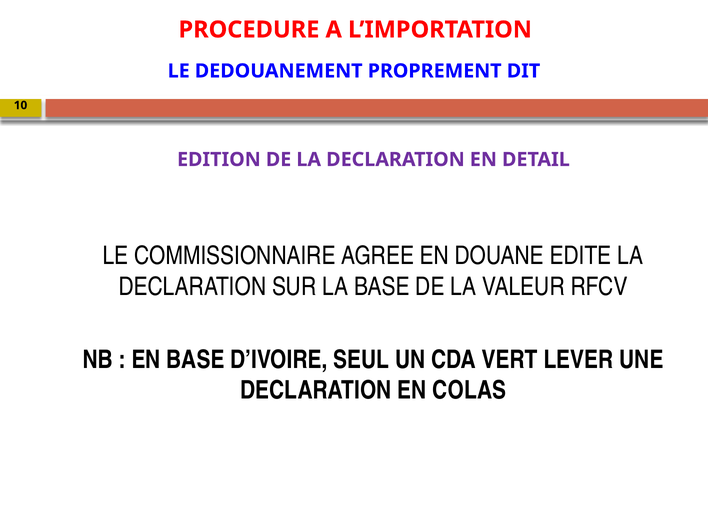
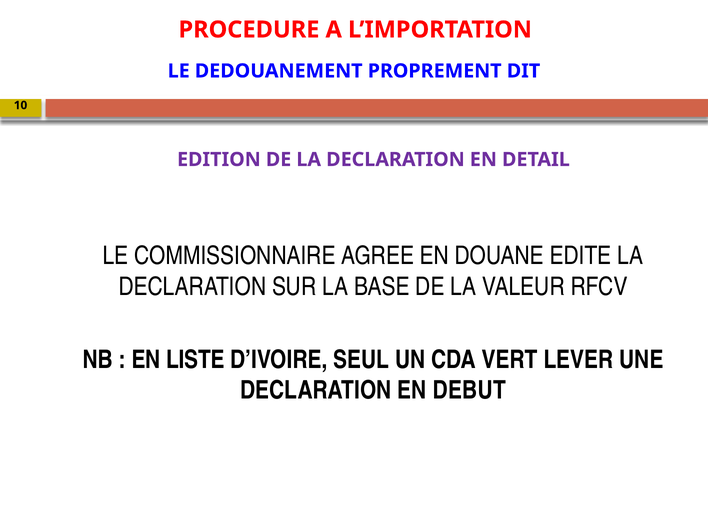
EN BASE: BASE -> LISTE
COLAS: COLAS -> DEBUT
